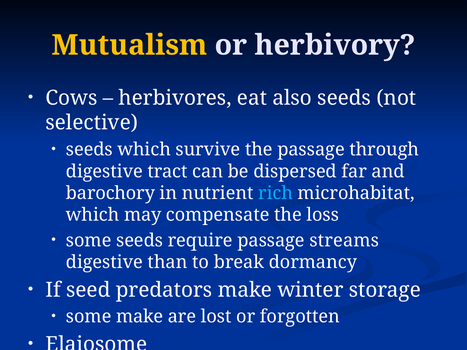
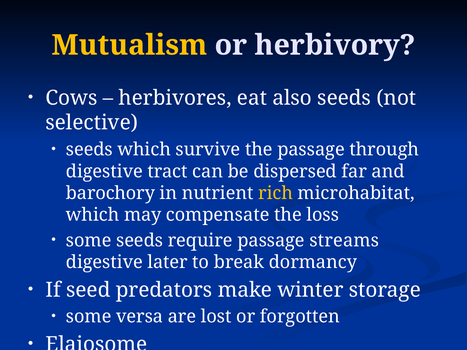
rich colour: light blue -> yellow
than: than -> later
some make: make -> versa
